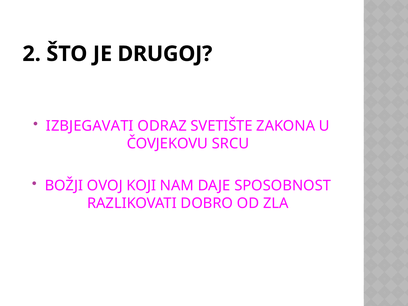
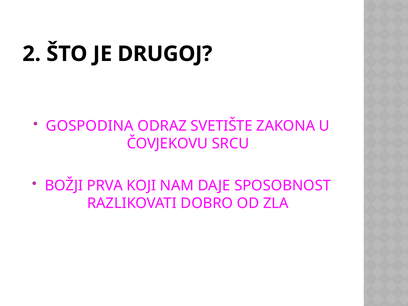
IZBJEGAVATI: IZBJEGAVATI -> GOSPODINA
OVOJ: OVOJ -> PRVA
